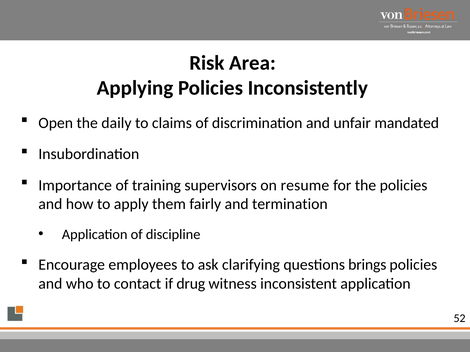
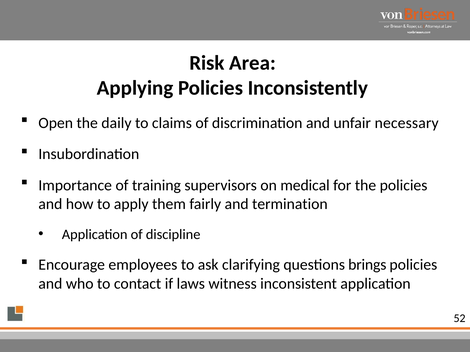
mandated: mandated -> necessary
resume: resume -> medical
drug: drug -> laws
